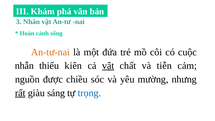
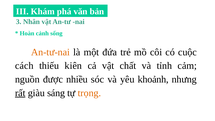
nhẫn: nhẫn -> cách
vật at (108, 66) underline: present -> none
tiễn: tiễn -> tỉnh
chiều: chiều -> nhiều
mường: mường -> khoảnh
trọng colour: blue -> orange
